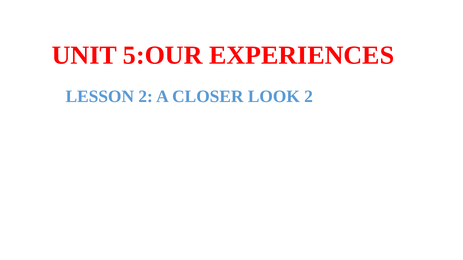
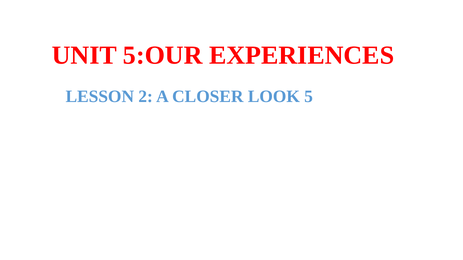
LOOK 2: 2 -> 5
